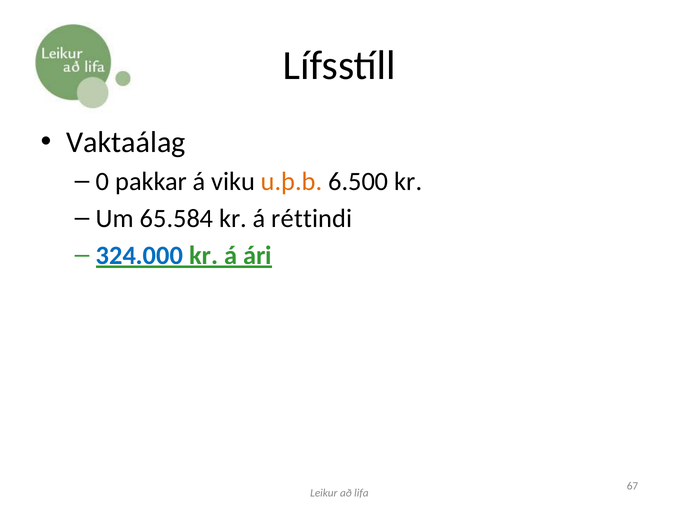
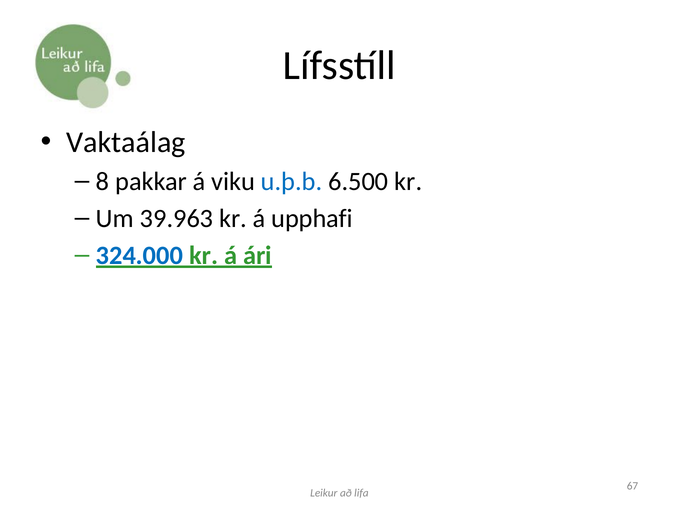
0: 0 -> 8
u.þ.b colour: orange -> blue
65.584: 65.584 -> 39.963
réttindi: réttindi -> upphafi
